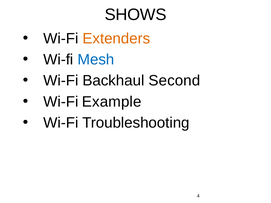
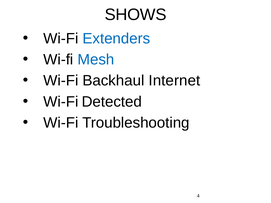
Extenders colour: orange -> blue
Second: Second -> Internet
Example: Example -> Detected
